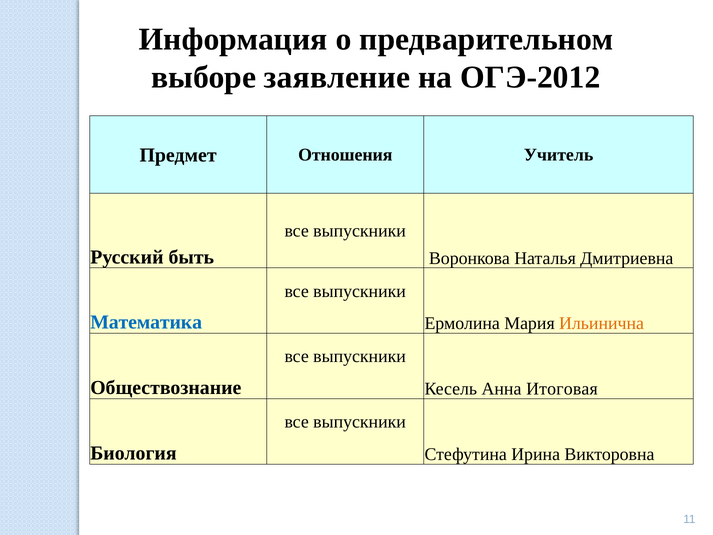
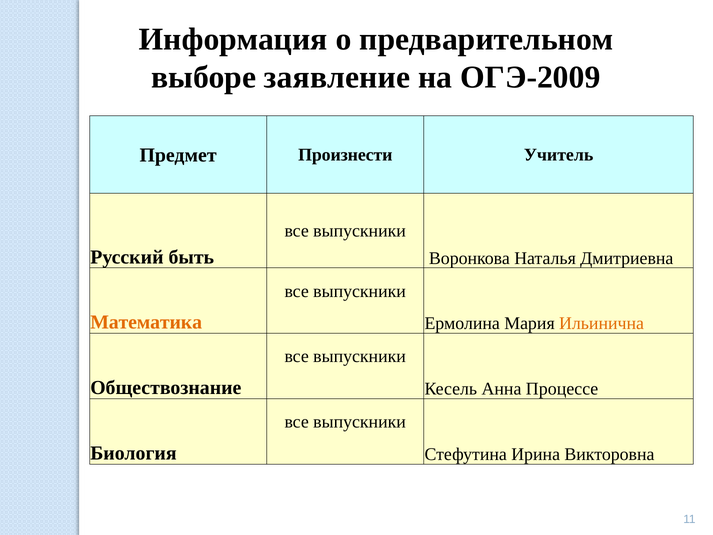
ОГЭ-2012: ОГЭ-2012 -> ОГЭ-2009
Отношения: Отношения -> Произнести
Математика colour: blue -> orange
Итоговая: Итоговая -> Процессе
